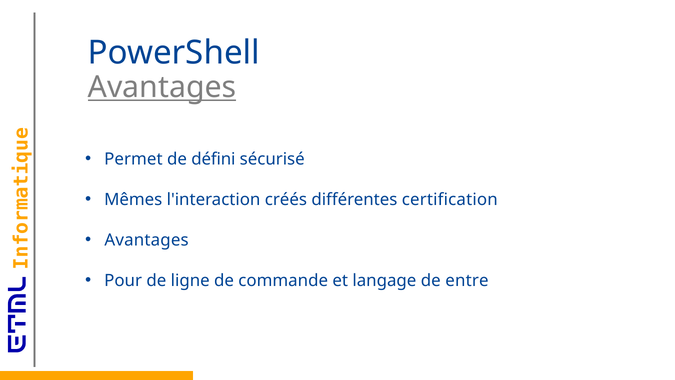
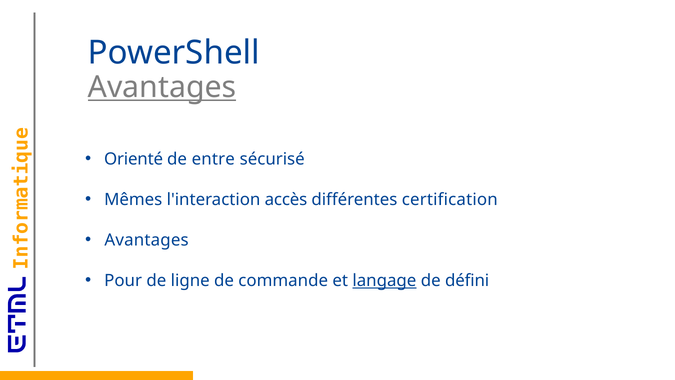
Permet: Permet -> Orienté
défini: défini -> entre
créés: créés -> accès
langage underline: none -> present
entre: entre -> défini
